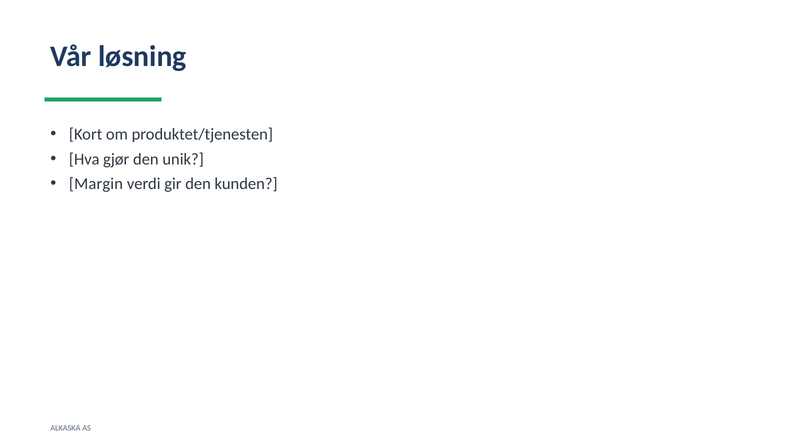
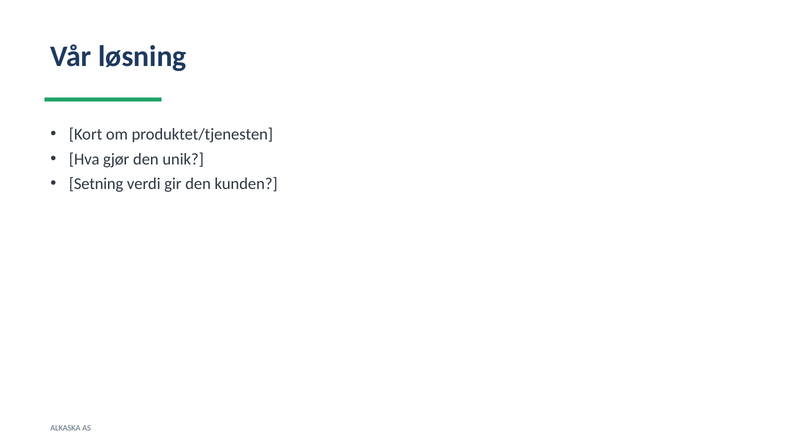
Margin: Margin -> Setning
